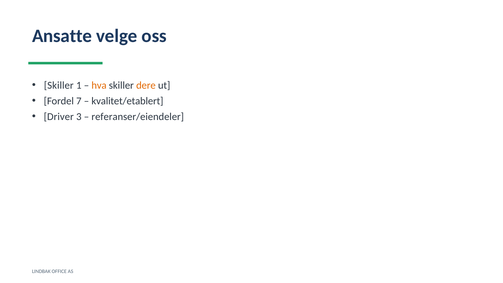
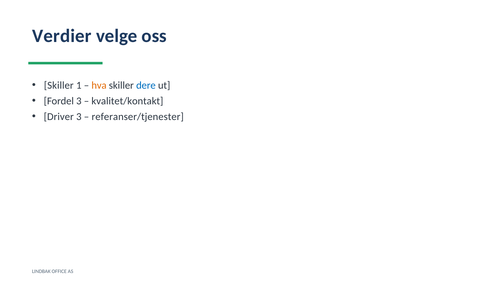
Ansatte: Ansatte -> Verdier
dere colour: orange -> blue
Fordel 7: 7 -> 3
kvalitet/etablert: kvalitet/etablert -> kvalitet/kontakt
referanser/eiendeler: referanser/eiendeler -> referanser/tjenester
